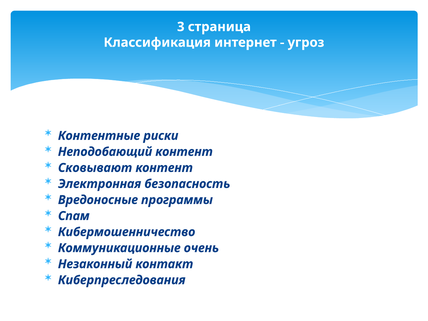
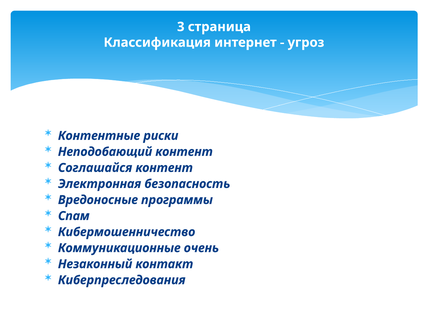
Сковывают: Сковывают -> Соглашайся
